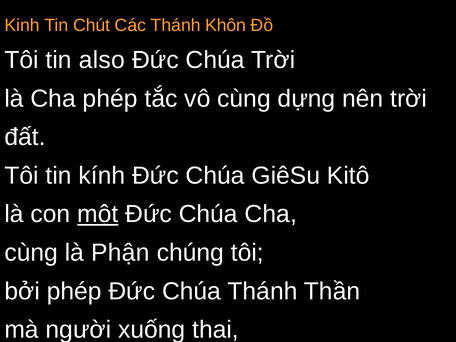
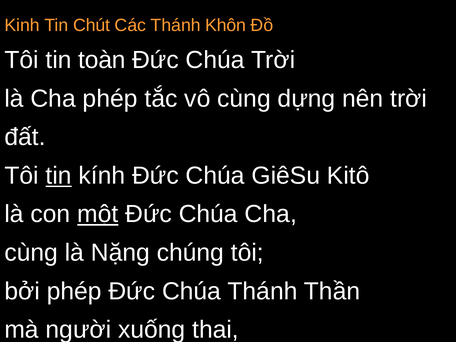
also: also -> toàn
tin at (59, 176) underline: none -> present
Phận: Phận -> Nặng
